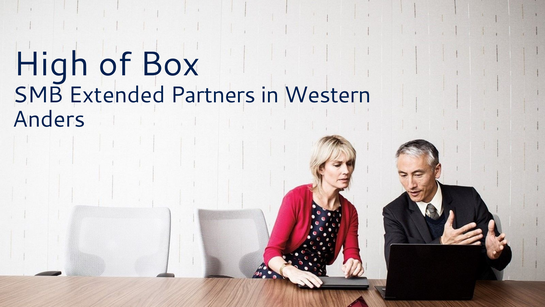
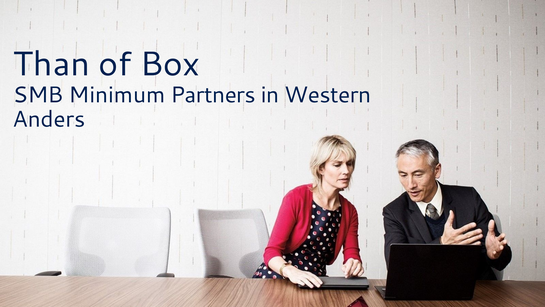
High: High -> Than
Extended: Extended -> Minimum
